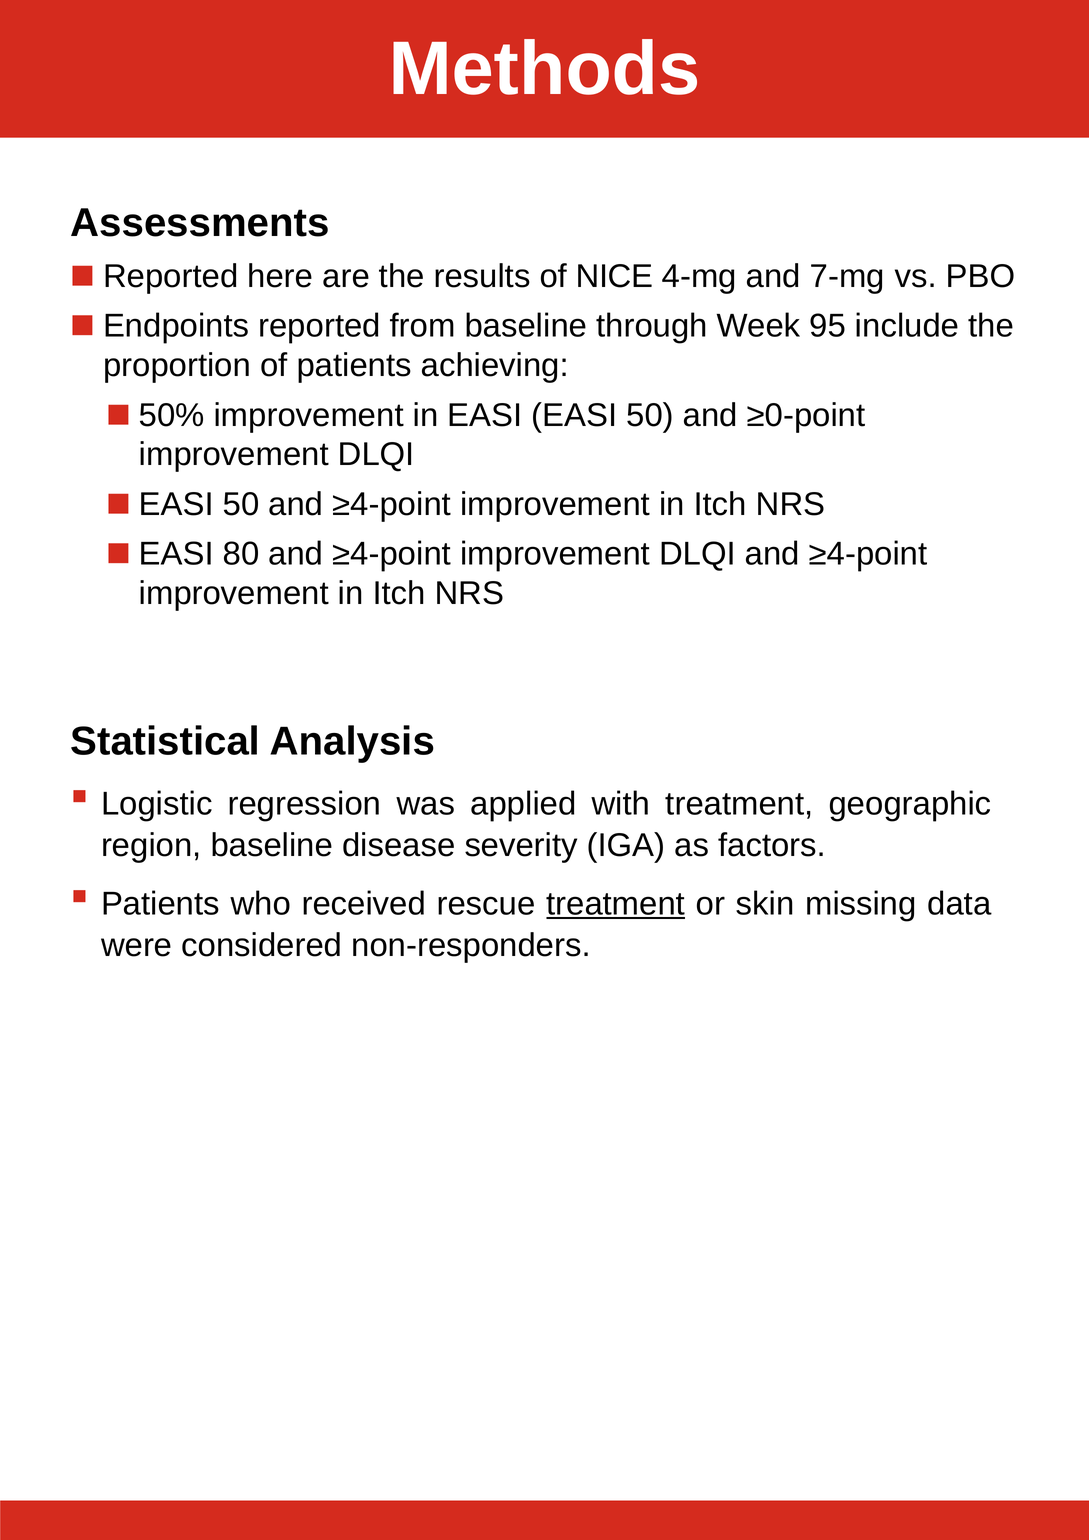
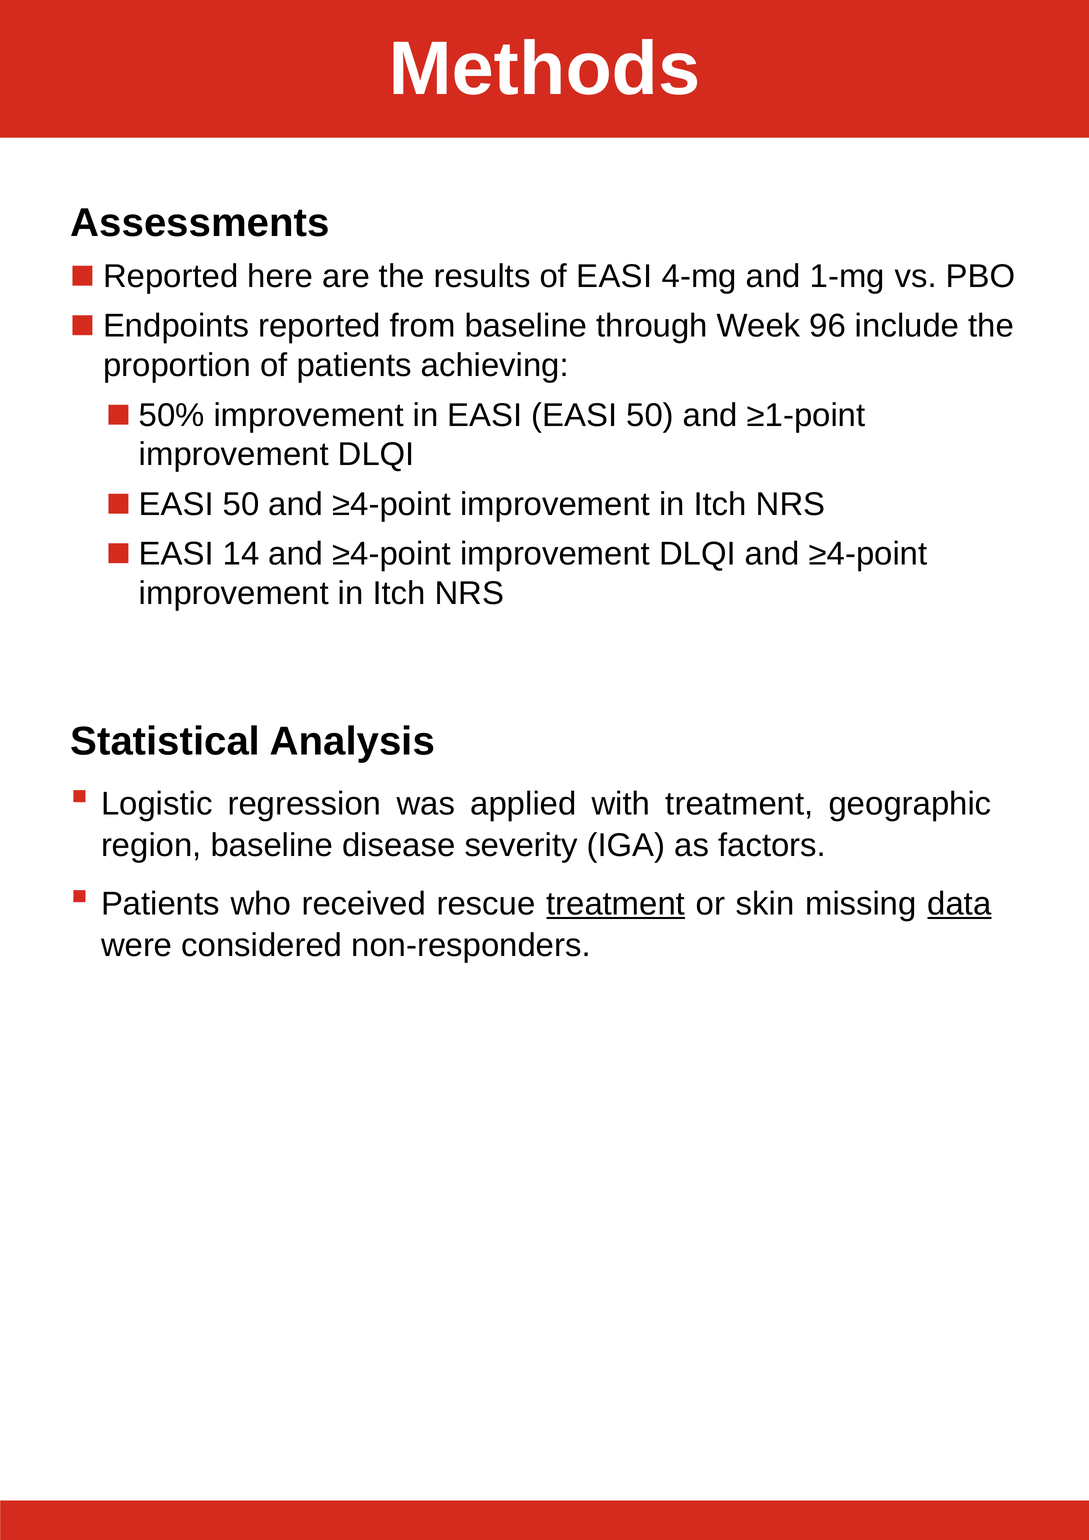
of NICE: NICE -> EASI
7-mg: 7-mg -> 1-mg
95: 95 -> 96
≥0-point: ≥0-point -> ≥1-point
80: 80 -> 14
data underline: none -> present
